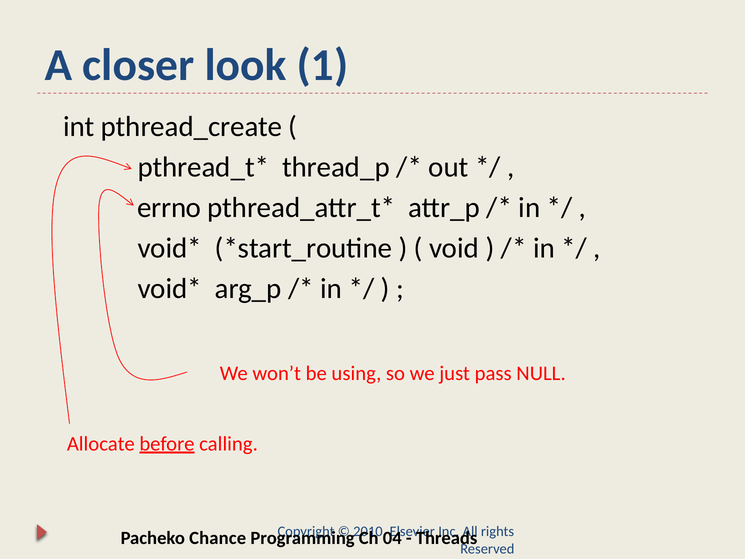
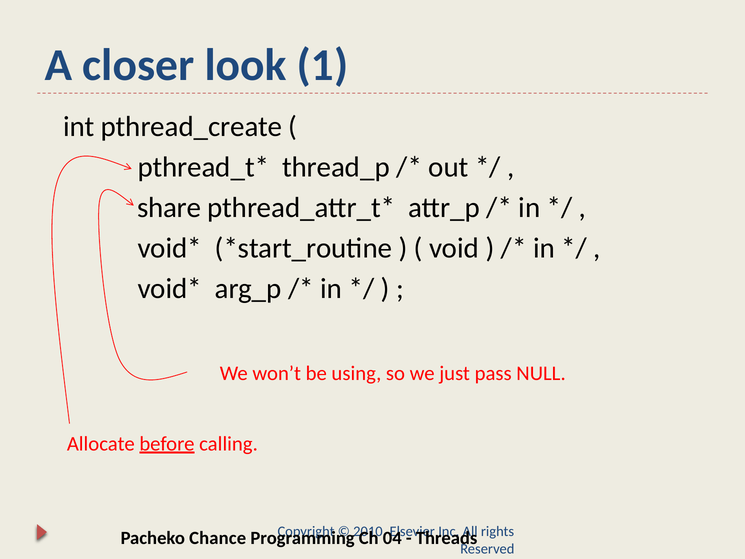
errno: errno -> share
